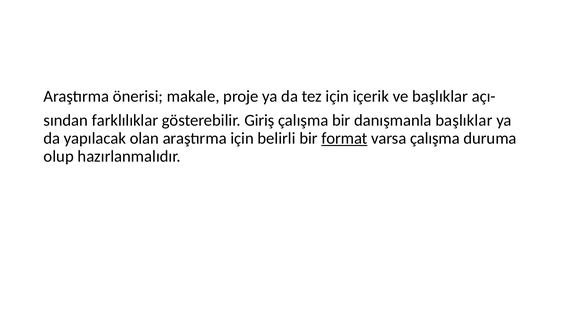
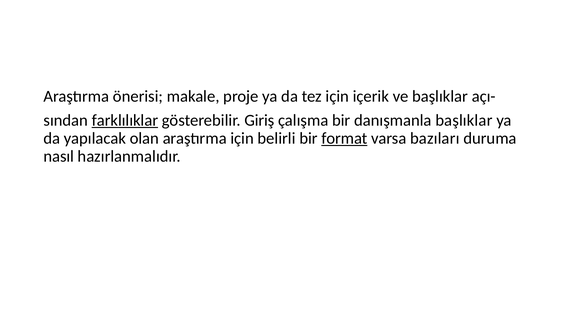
farklılıklar underline: none -> present
varsa çalışma: çalışma -> bazıları
olup: olup -> nasıl
